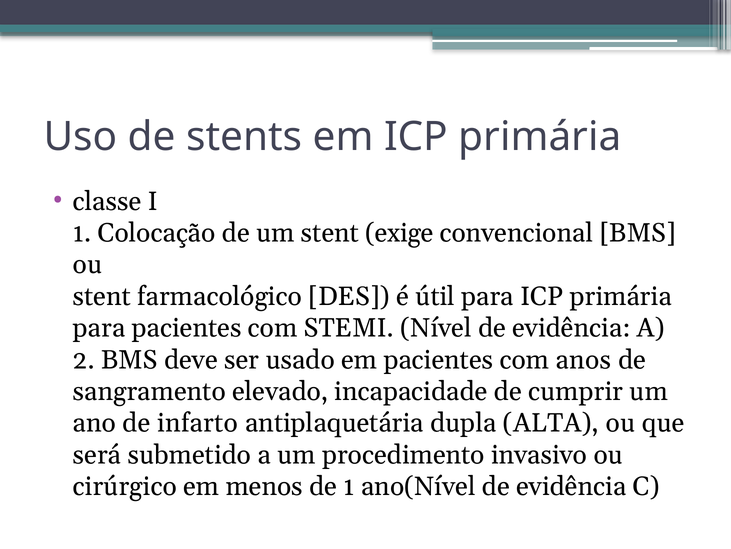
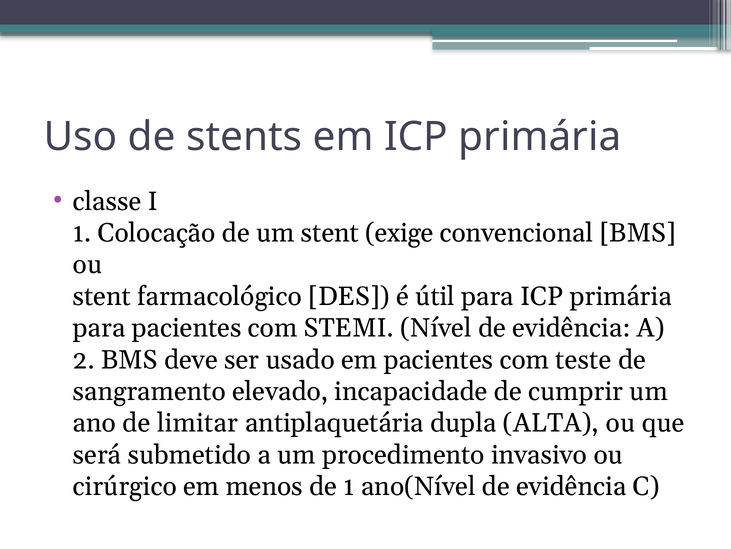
anos: anos -> teste
infarto: infarto -> limitar
